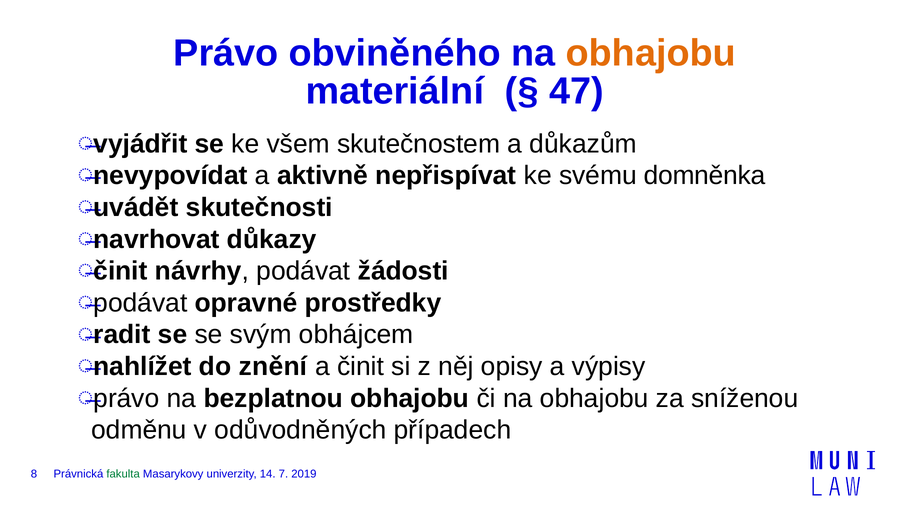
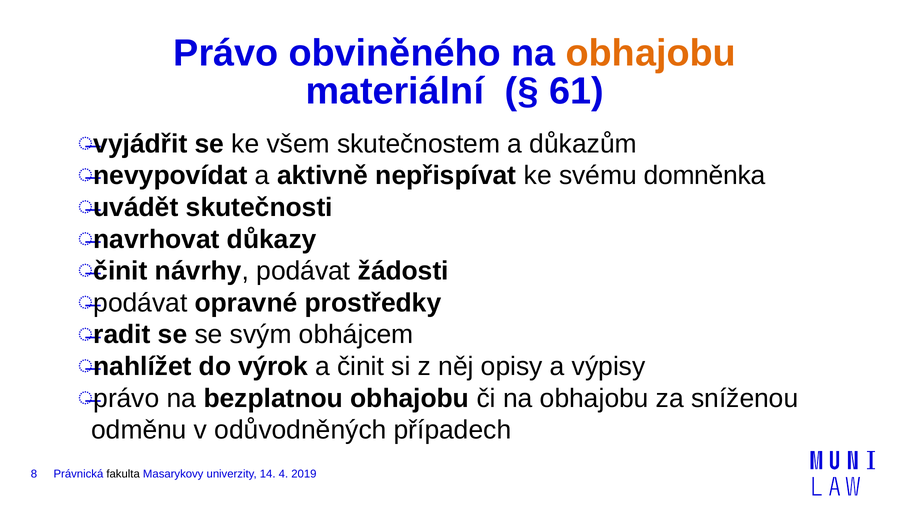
47: 47 -> 61
znění: znění -> výrok
fakulta colour: green -> black
7: 7 -> 4
